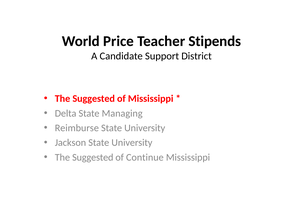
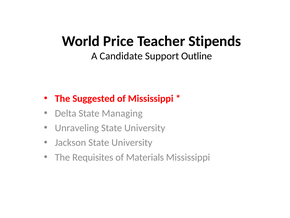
District: District -> Outline
Reimburse: Reimburse -> Unraveling
Suggested at (93, 157): Suggested -> Requisites
Continue: Continue -> Materials
